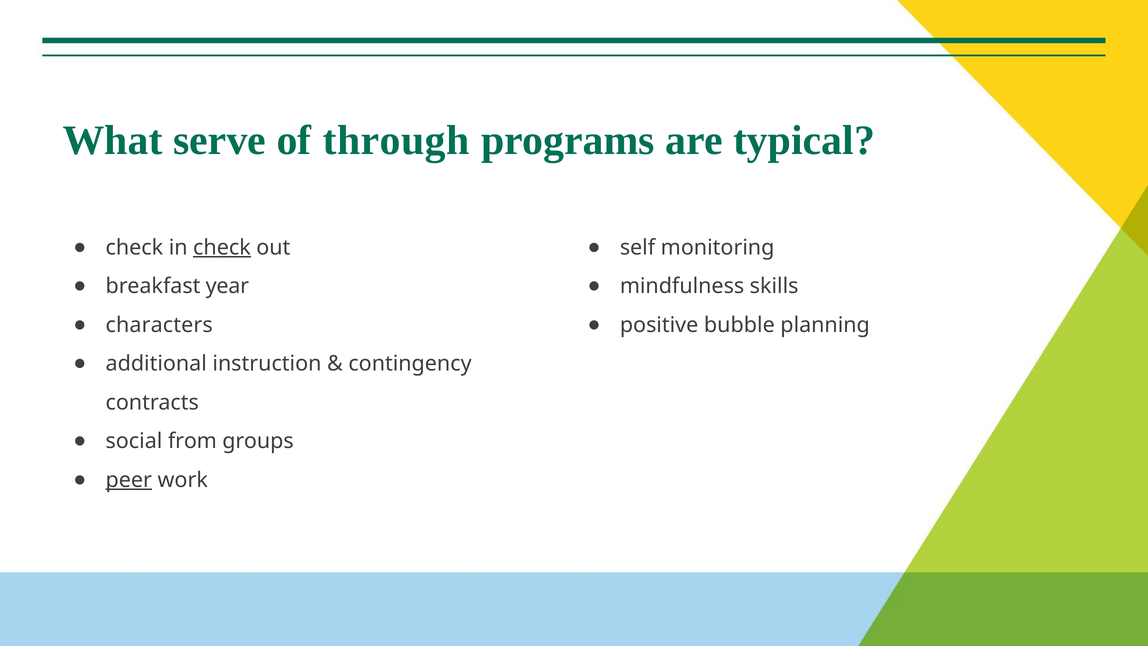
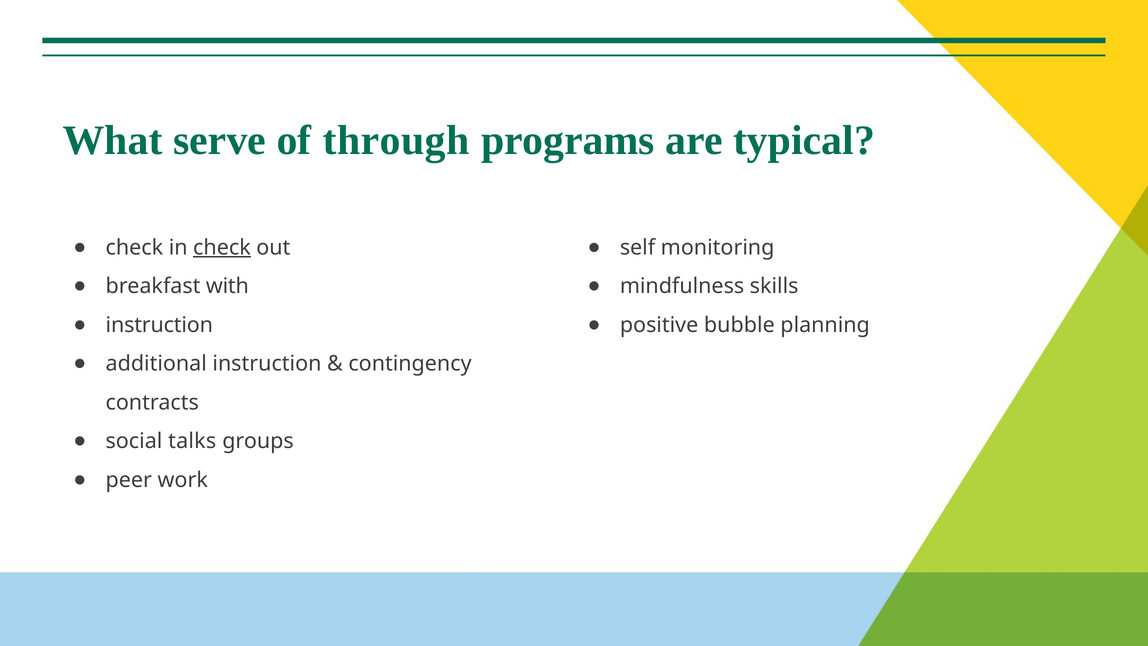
year: year -> with
characters at (159, 325): characters -> instruction
from: from -> talks
peer underline: present -> none
